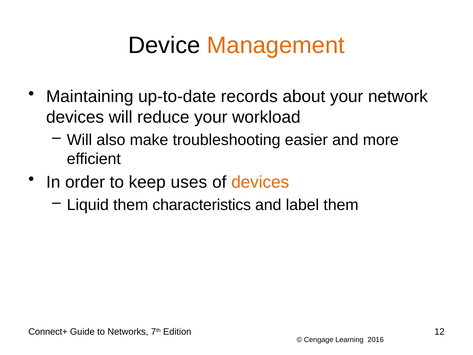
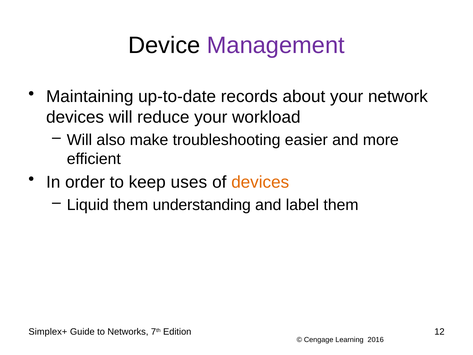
Management colour: orange -> purple
characteristics: characteristics -> understanding
Connect+: Connect+ -> Simplex+
